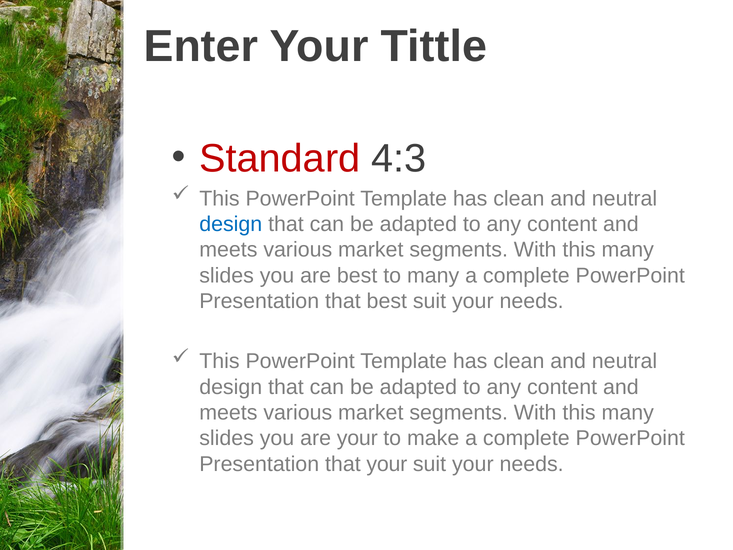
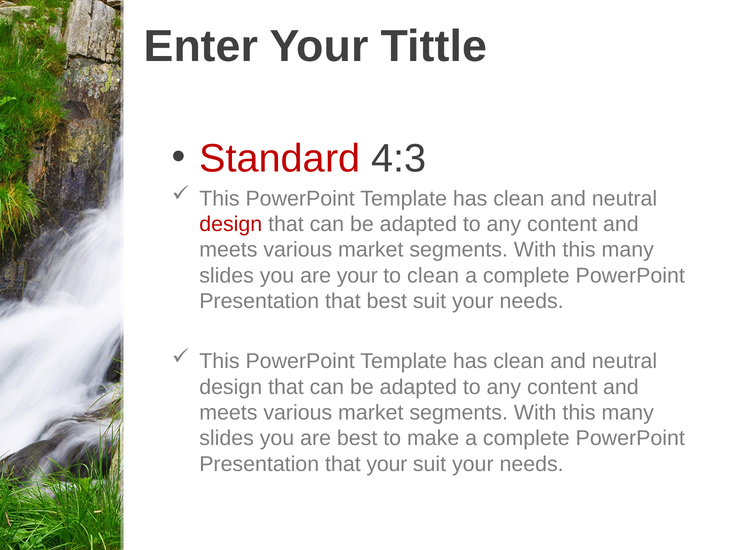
design at (231, 224) colour: blue -> red
are best: best -> your
to many: many -> clean
are your: your -> best
